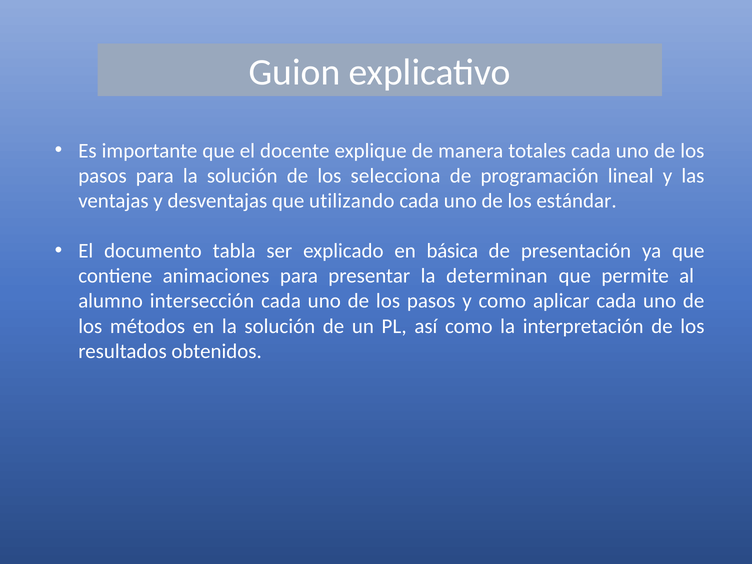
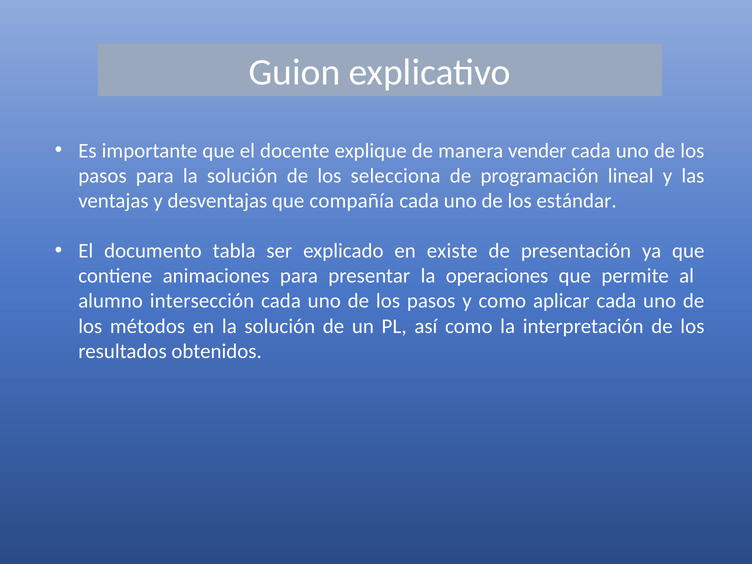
totales: totales -> vender
utilizando: utilizando -> compañía
básica: básica -> existe
determinan: determinan -> operaciones
